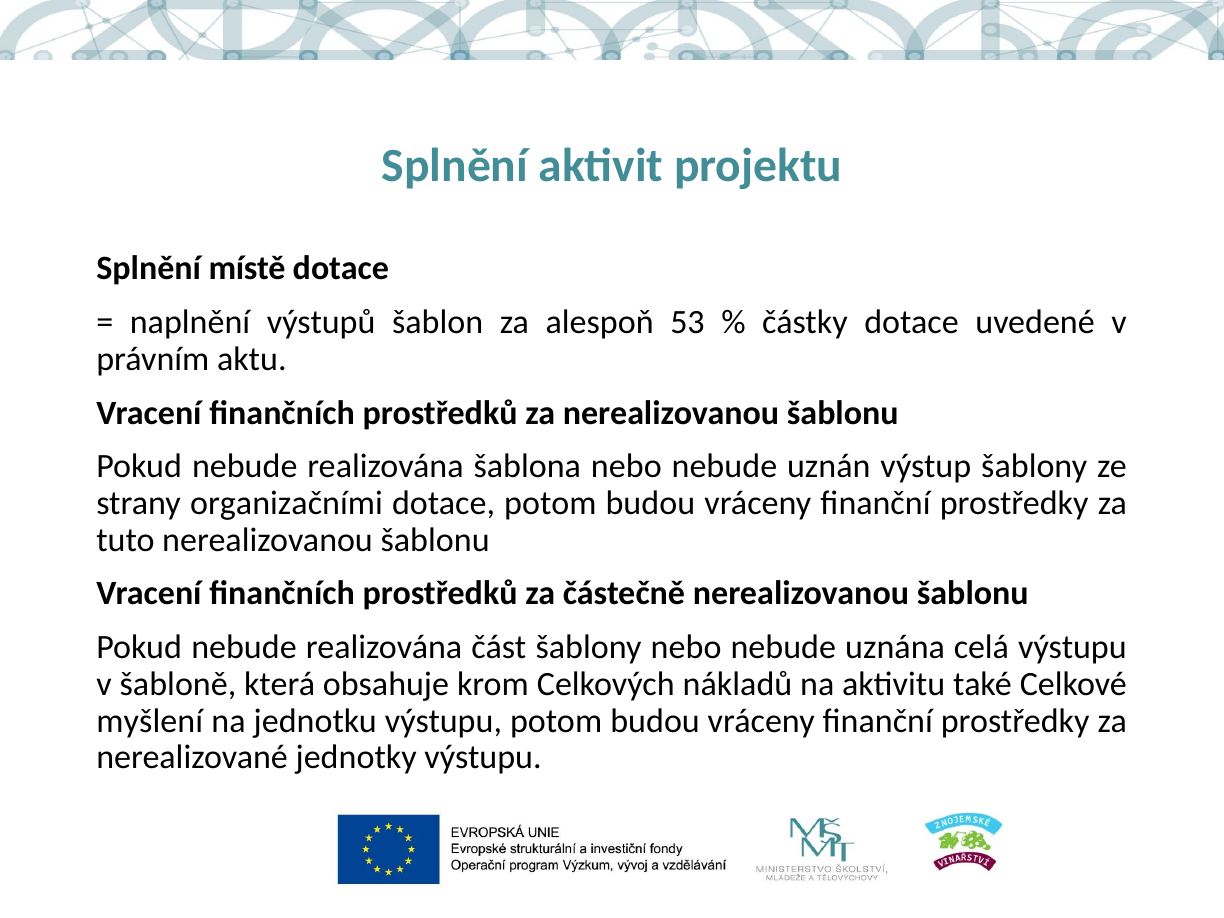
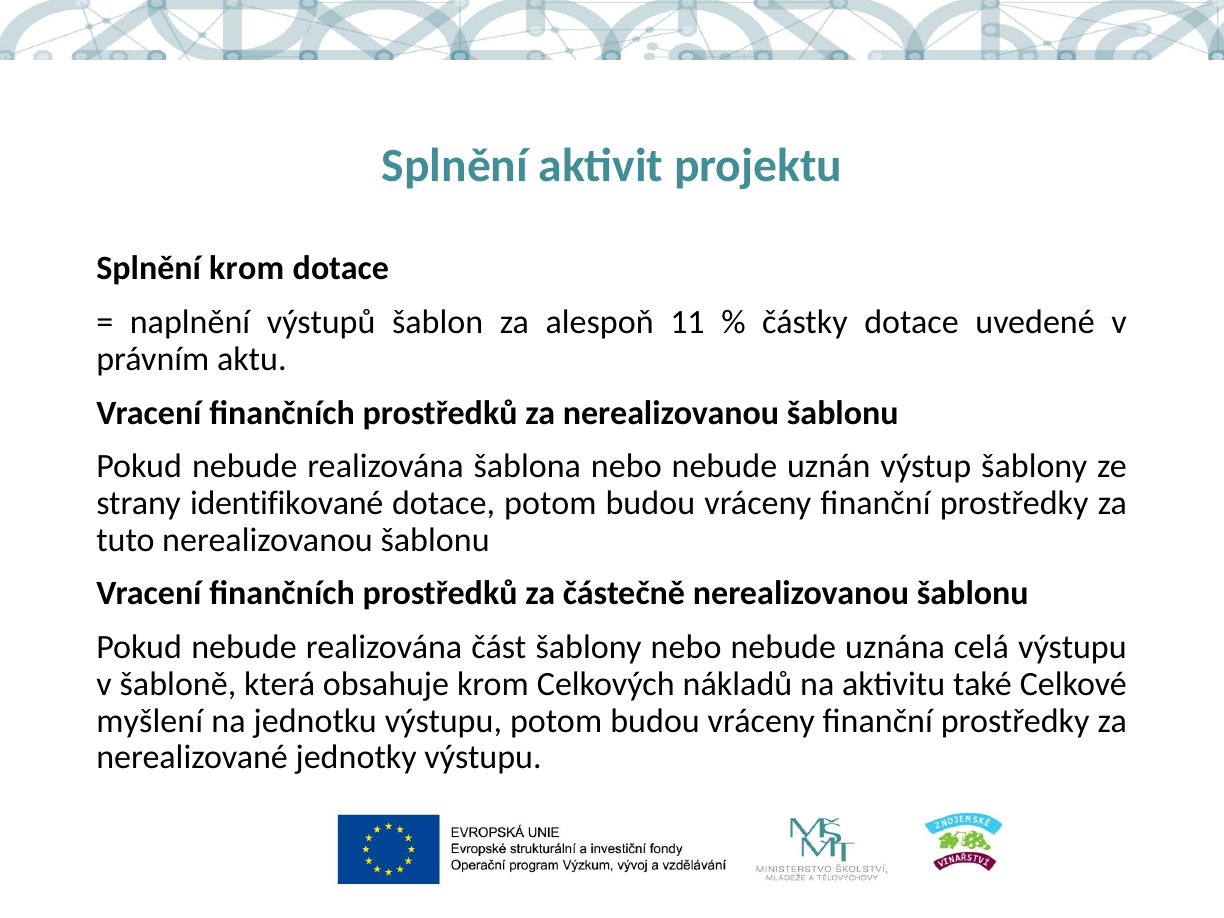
Splnění místě: místě -> krom
53: 53 -> 11
organizačními: organizačními -> identifikované
